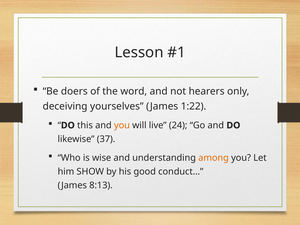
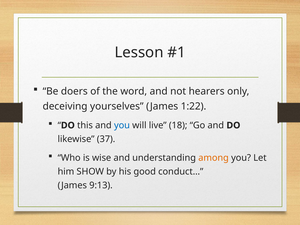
you at (122, 125) colour: orange -> blue
24: 24 -> 18
8:13: 8:13 -> 9:13
